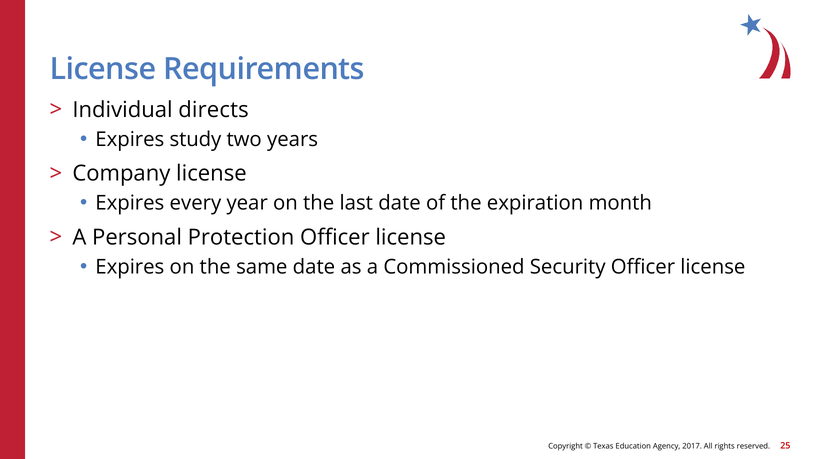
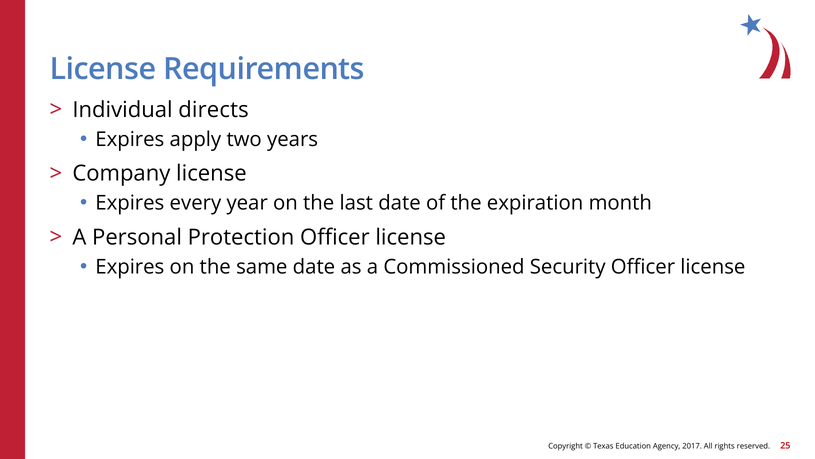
study: study -> apply
